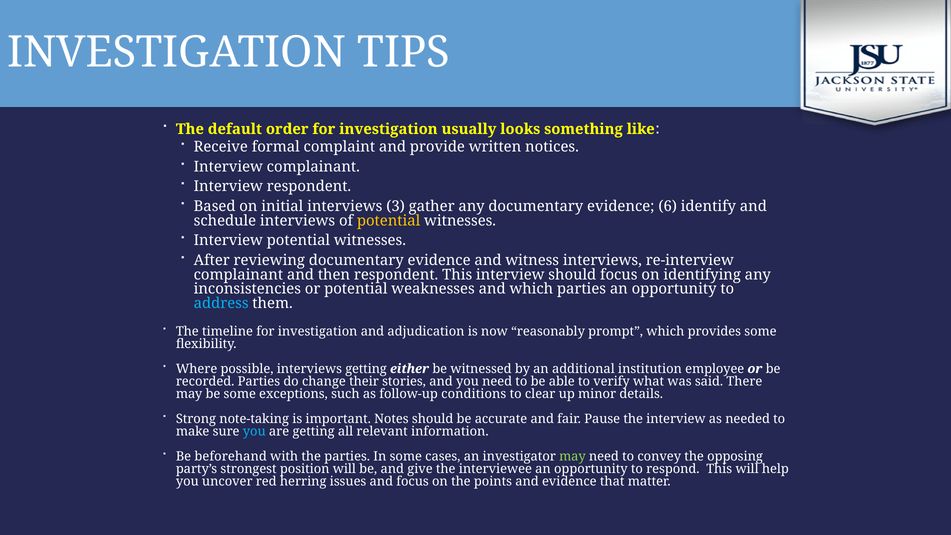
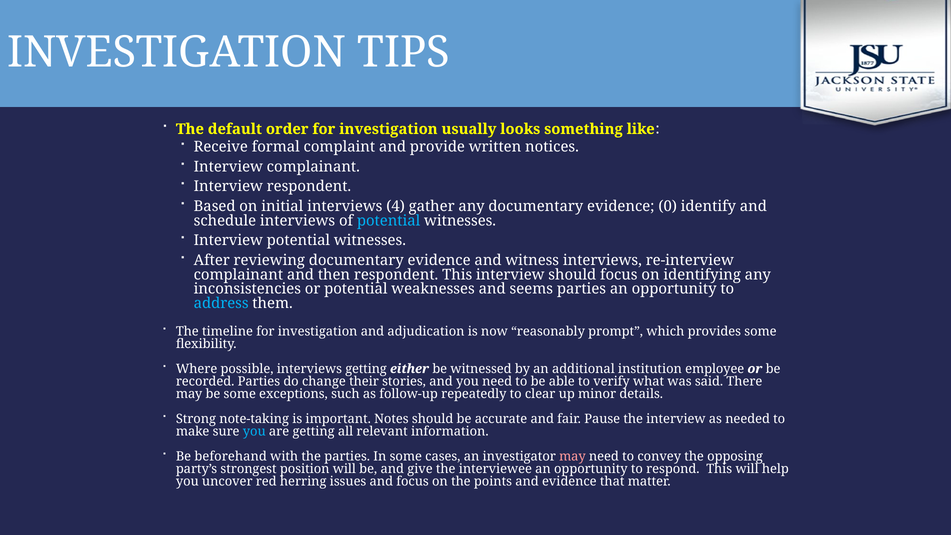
3: 3 -> 4
6: 6 -> 0
potential at (389, 221) colour: yellow -> light blue
and which: which -> seems
conditions: conditions -> repeatedly
may at (572, 456) colour: light green -> pink
